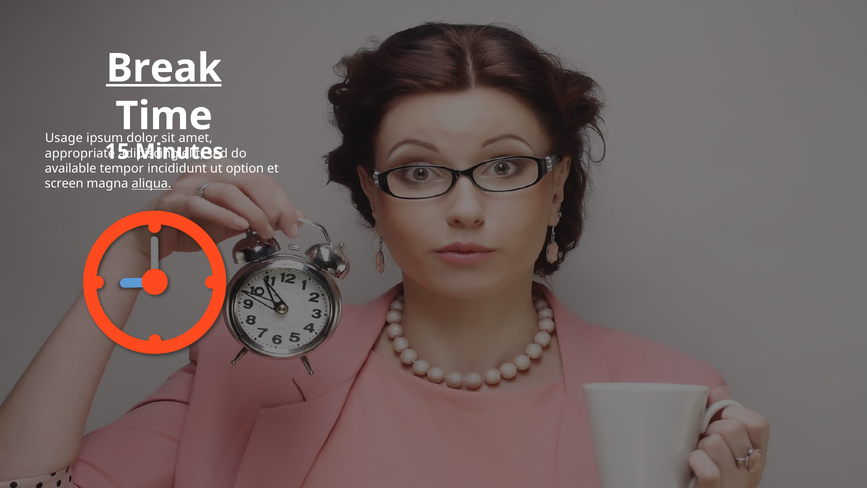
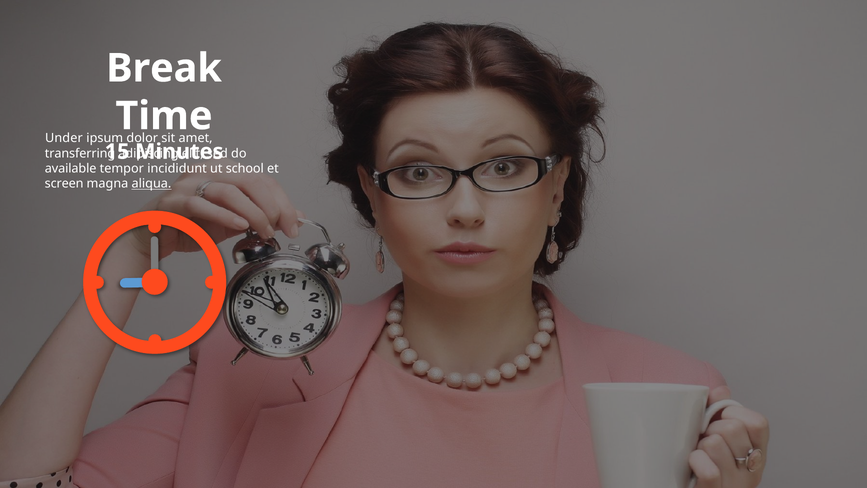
Break underline: present -> none
Usage: Usage -> Under
appropriate: appropriate -> transferring
option: option -> school
